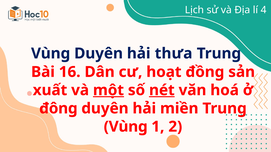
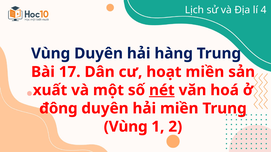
thưa: thưa -> hàng
16: 16 -> 17
hoạt đồng: đồng -> miền
một underline: present -> none
